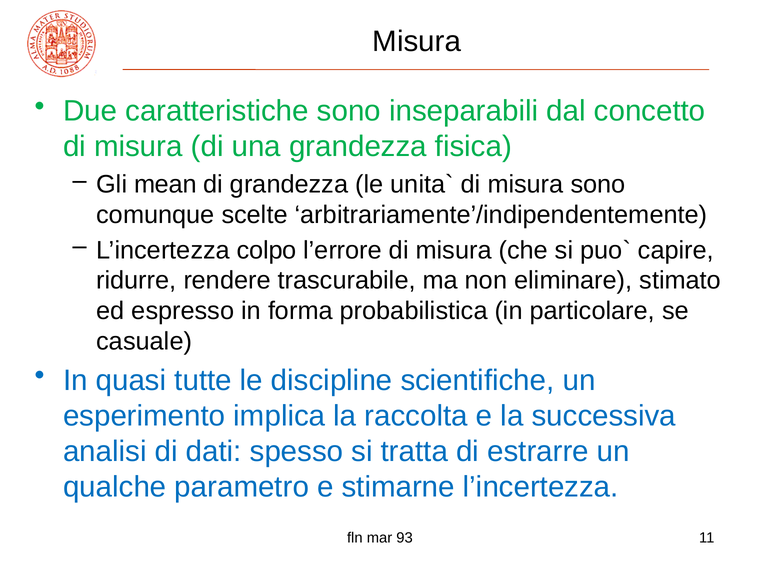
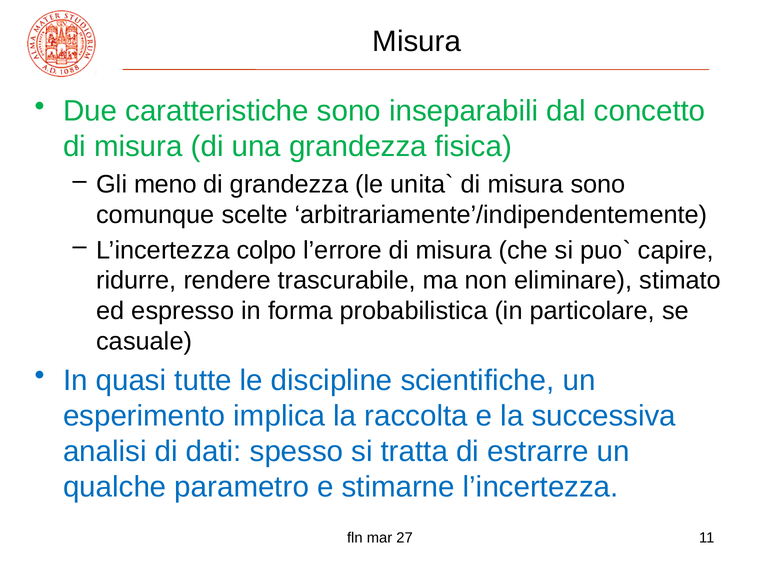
mean: mean -> meno
93: 93 -> 27
